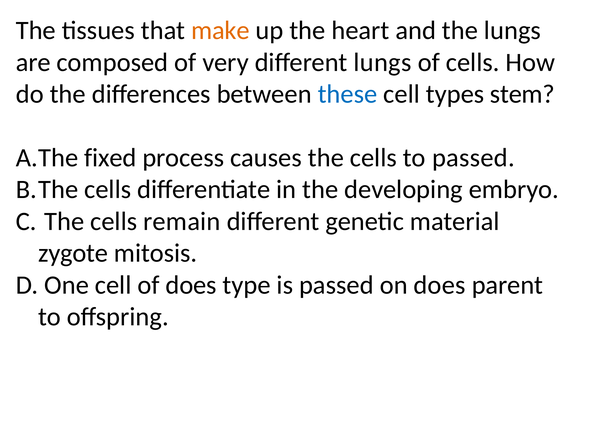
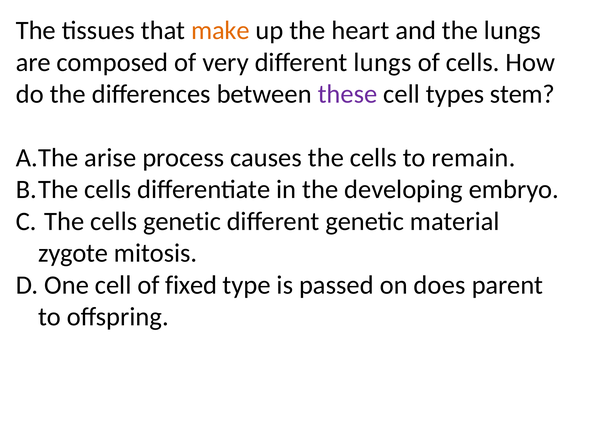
these colour: blue -> purple
fixed: fixed -> arise
to passed: passed -> remain
cells remain: remain -> genetic
of does: does -> fixed
